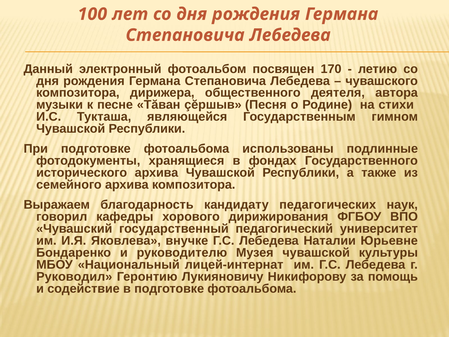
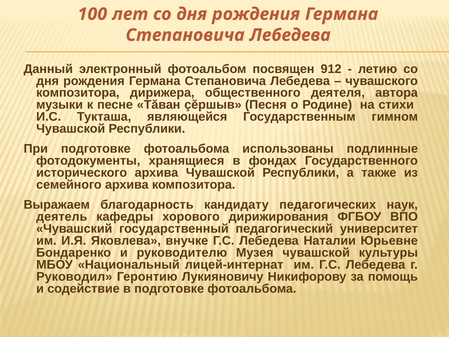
170: 170 -> 912
говорил: говорил -> деятель
